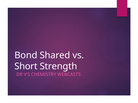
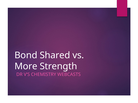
Short: Short -> More
